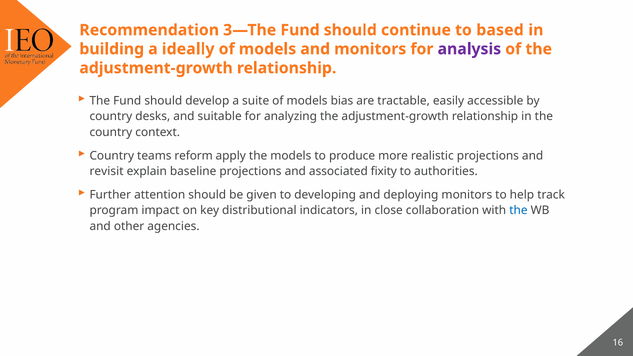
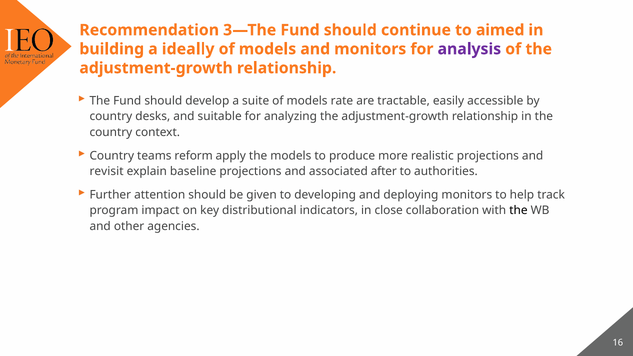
based: based -> aimed
bias: bias -> rate
fixity: fixity -> after
the at (518, 211) colour: blue -> black
